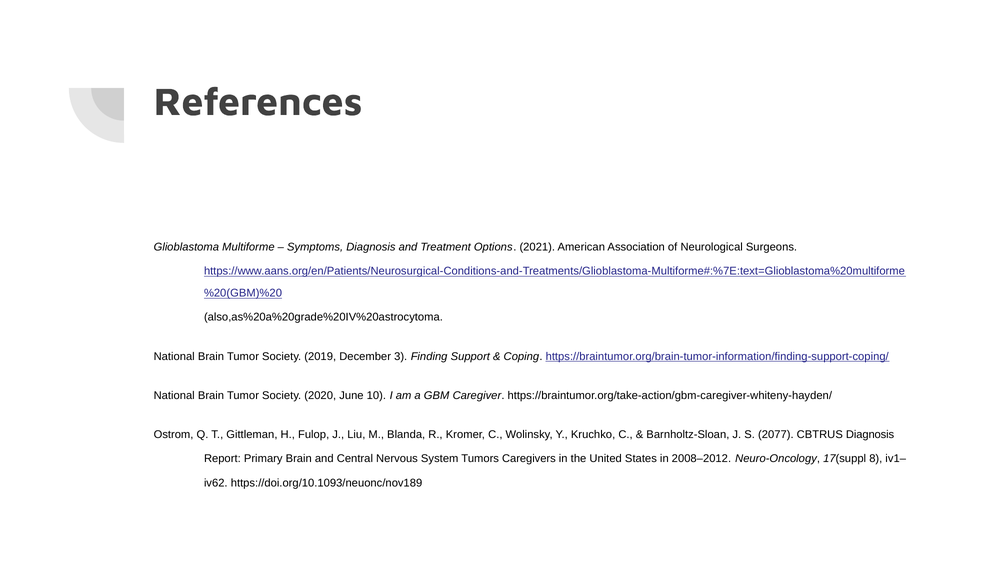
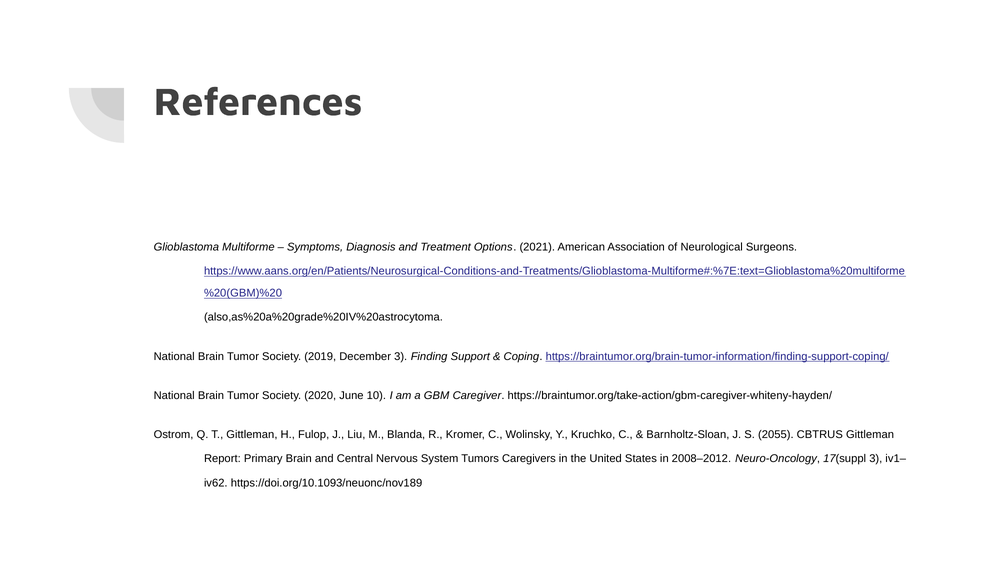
2077: 2077 -> 2055
CBTRUS Diagnosis: Diagnosis -> Gittleman
17(suppl 8: 8 -> 3
